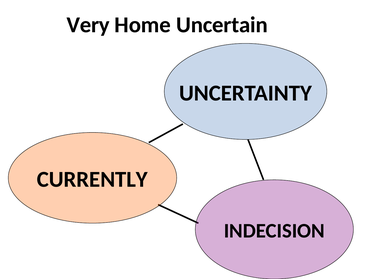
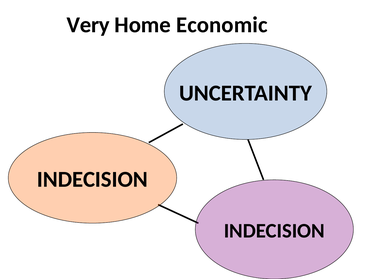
Uncertain: Uncertain -> Economic
CURRENTLY at (92, 179): CURRENTLY -> INDECISION
